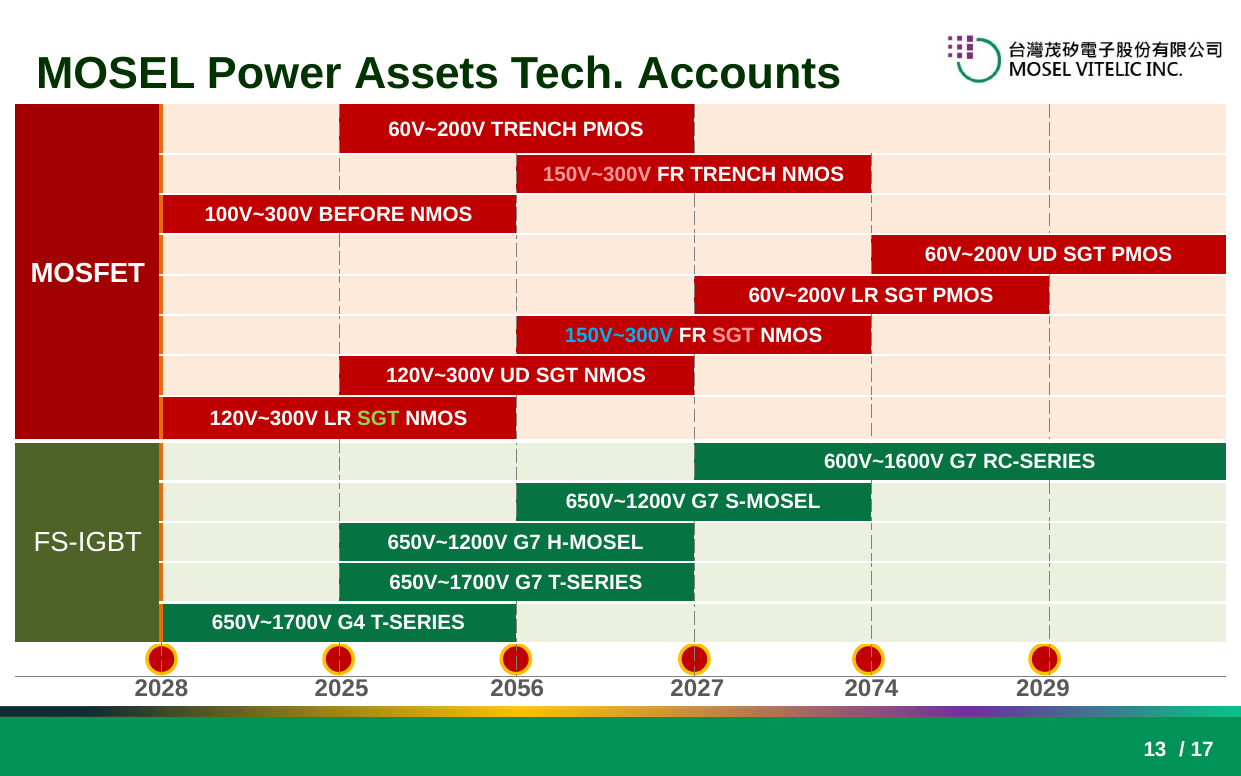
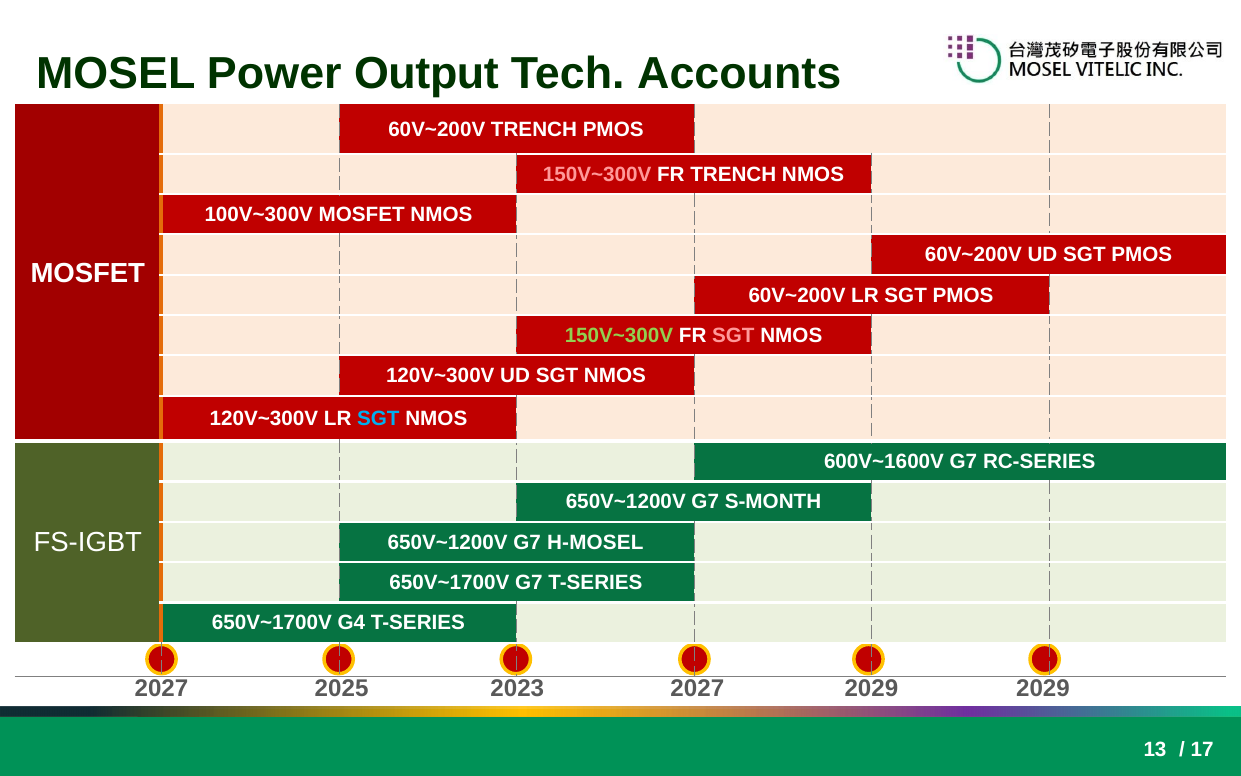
Assets: Assets -> Output
100V~300V BEFORE: BEFORE -> MOSFET
150V~300V at (619, 335) colour: light blue -> light green
SGT at (378, 419) colour: light green -> light blue
S-MOSEL: S-MOSEL -> S-MONTH
2028 at (161, 688): 2028 -> 2027
2056: 2056 -> 2023
2027 2074: 2074 -> 2029
